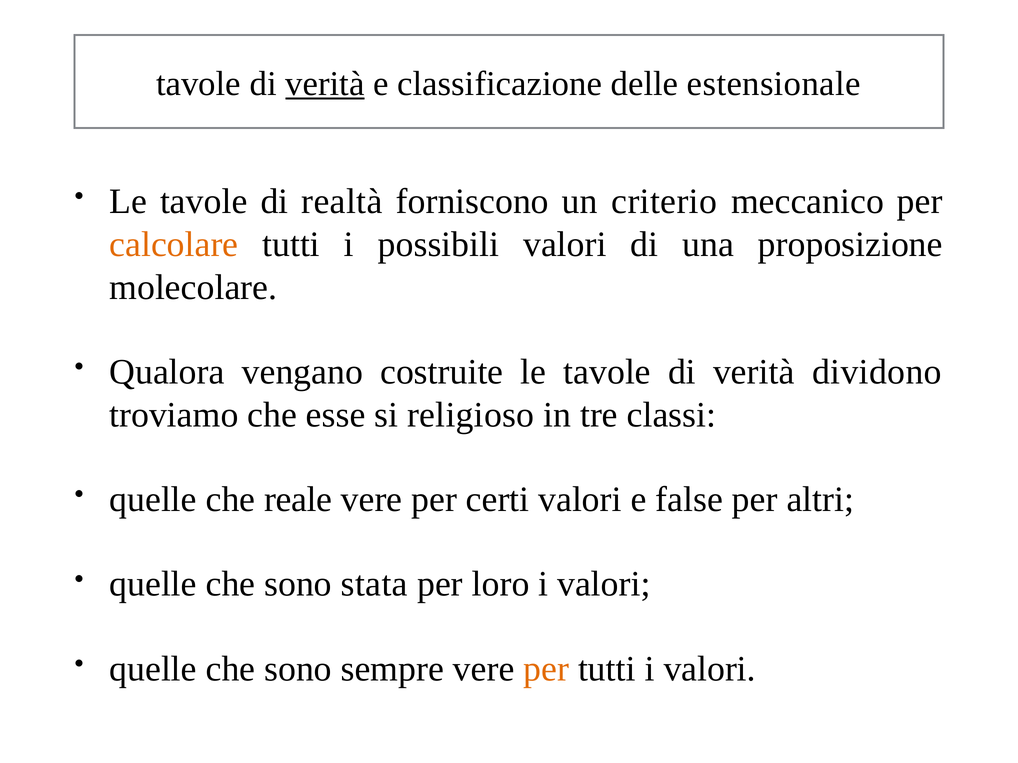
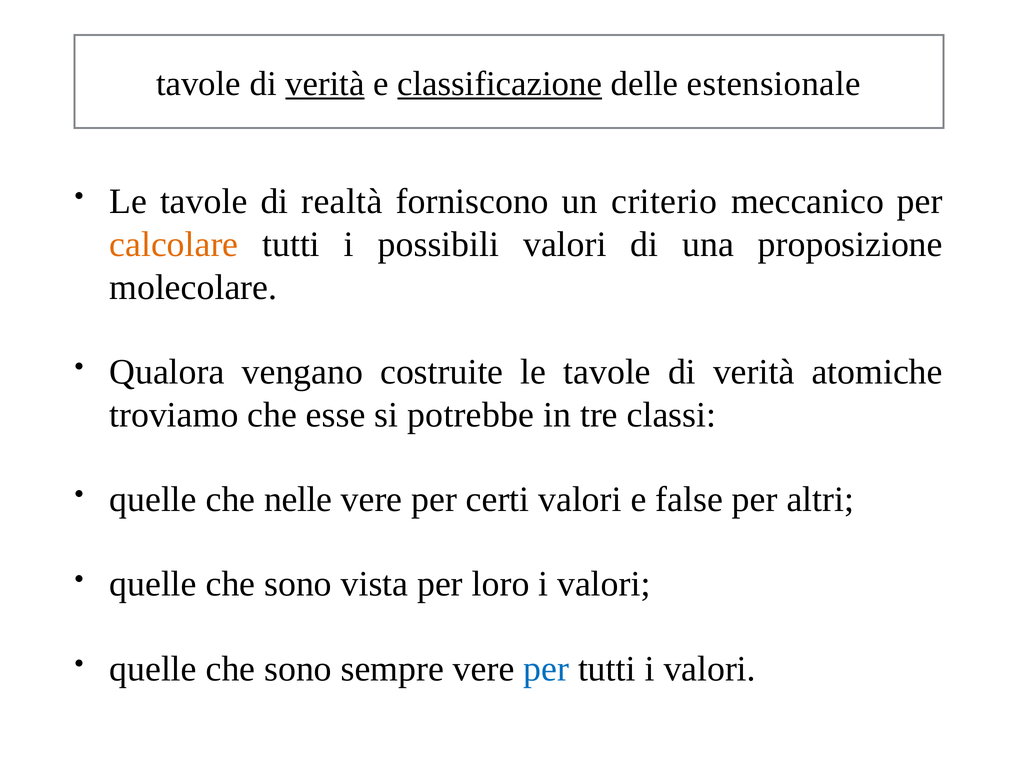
classificazione underline: none -> present
dividono: dividono -> atomiche
religioso: religioso -> potrebbe
reale: reale -> nelle
stata: stata -> vista
per at (546, 669) colour: orange -> blue
